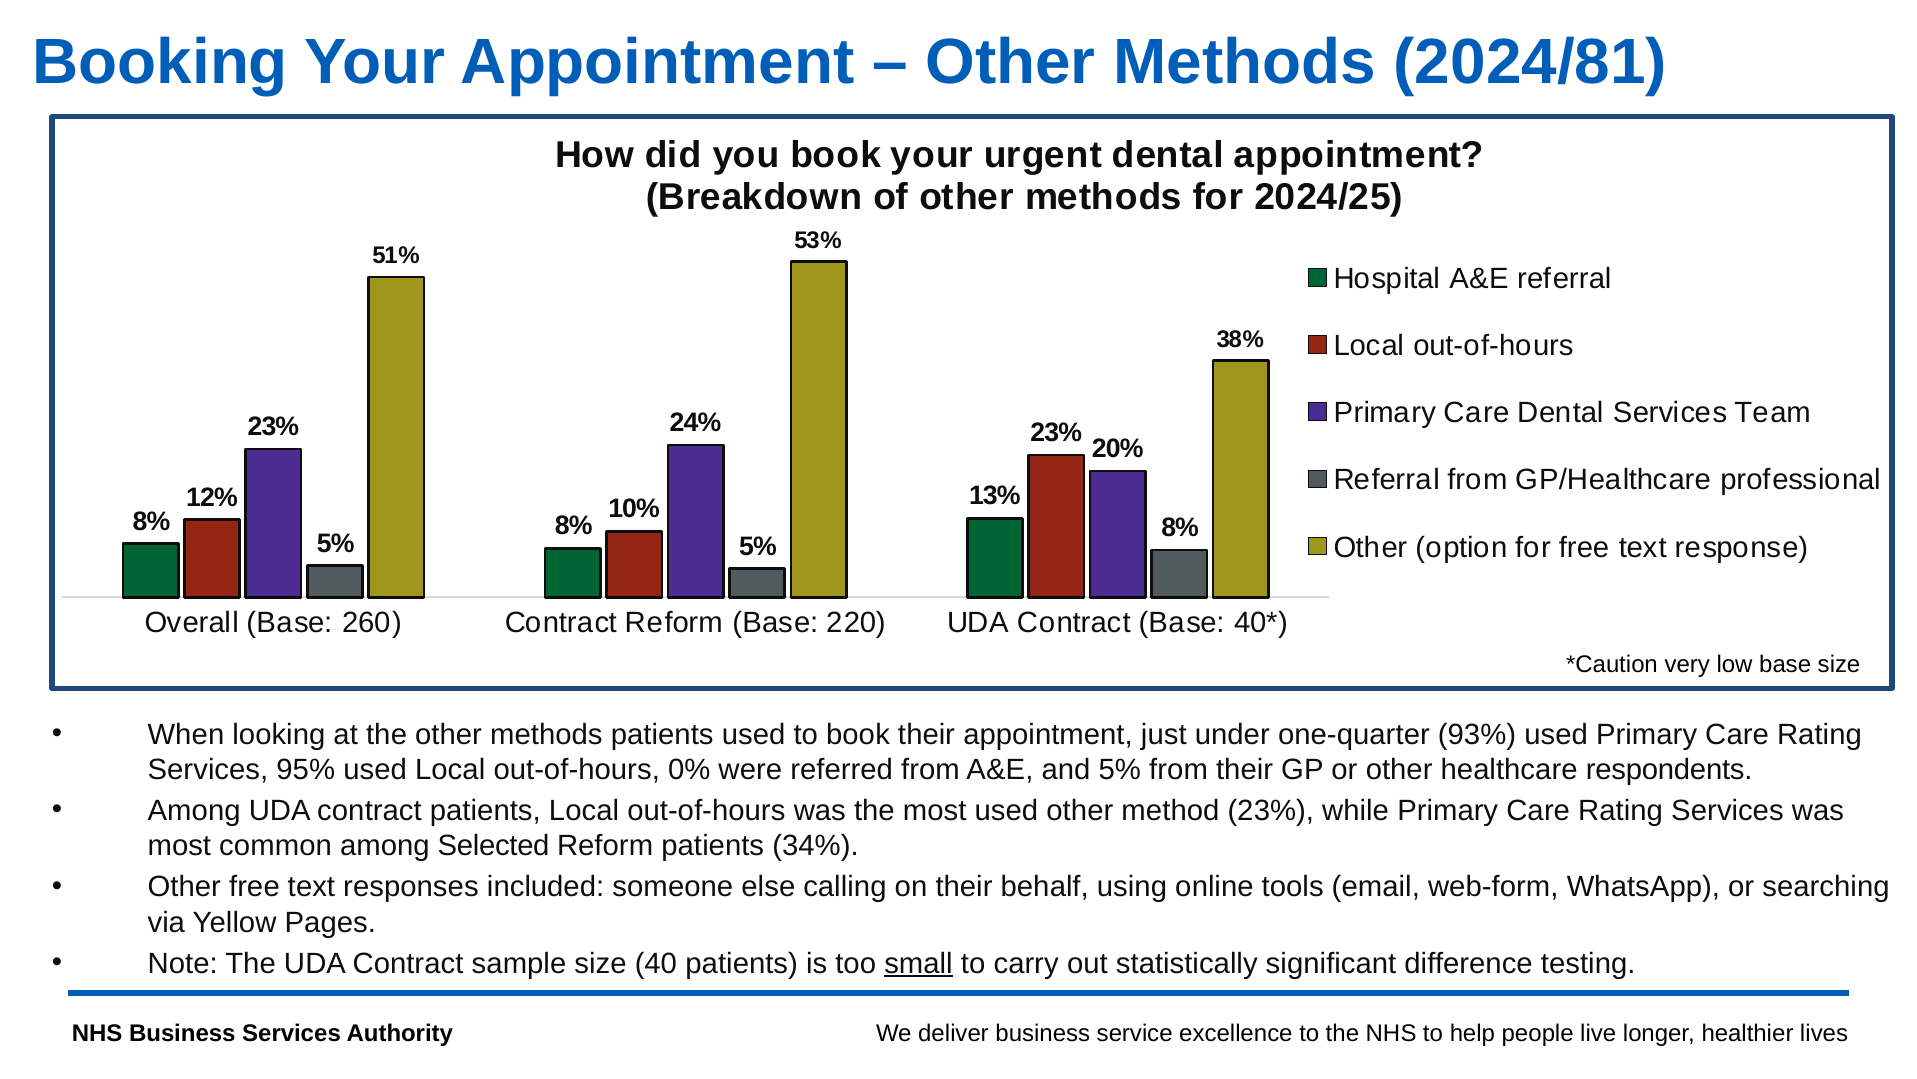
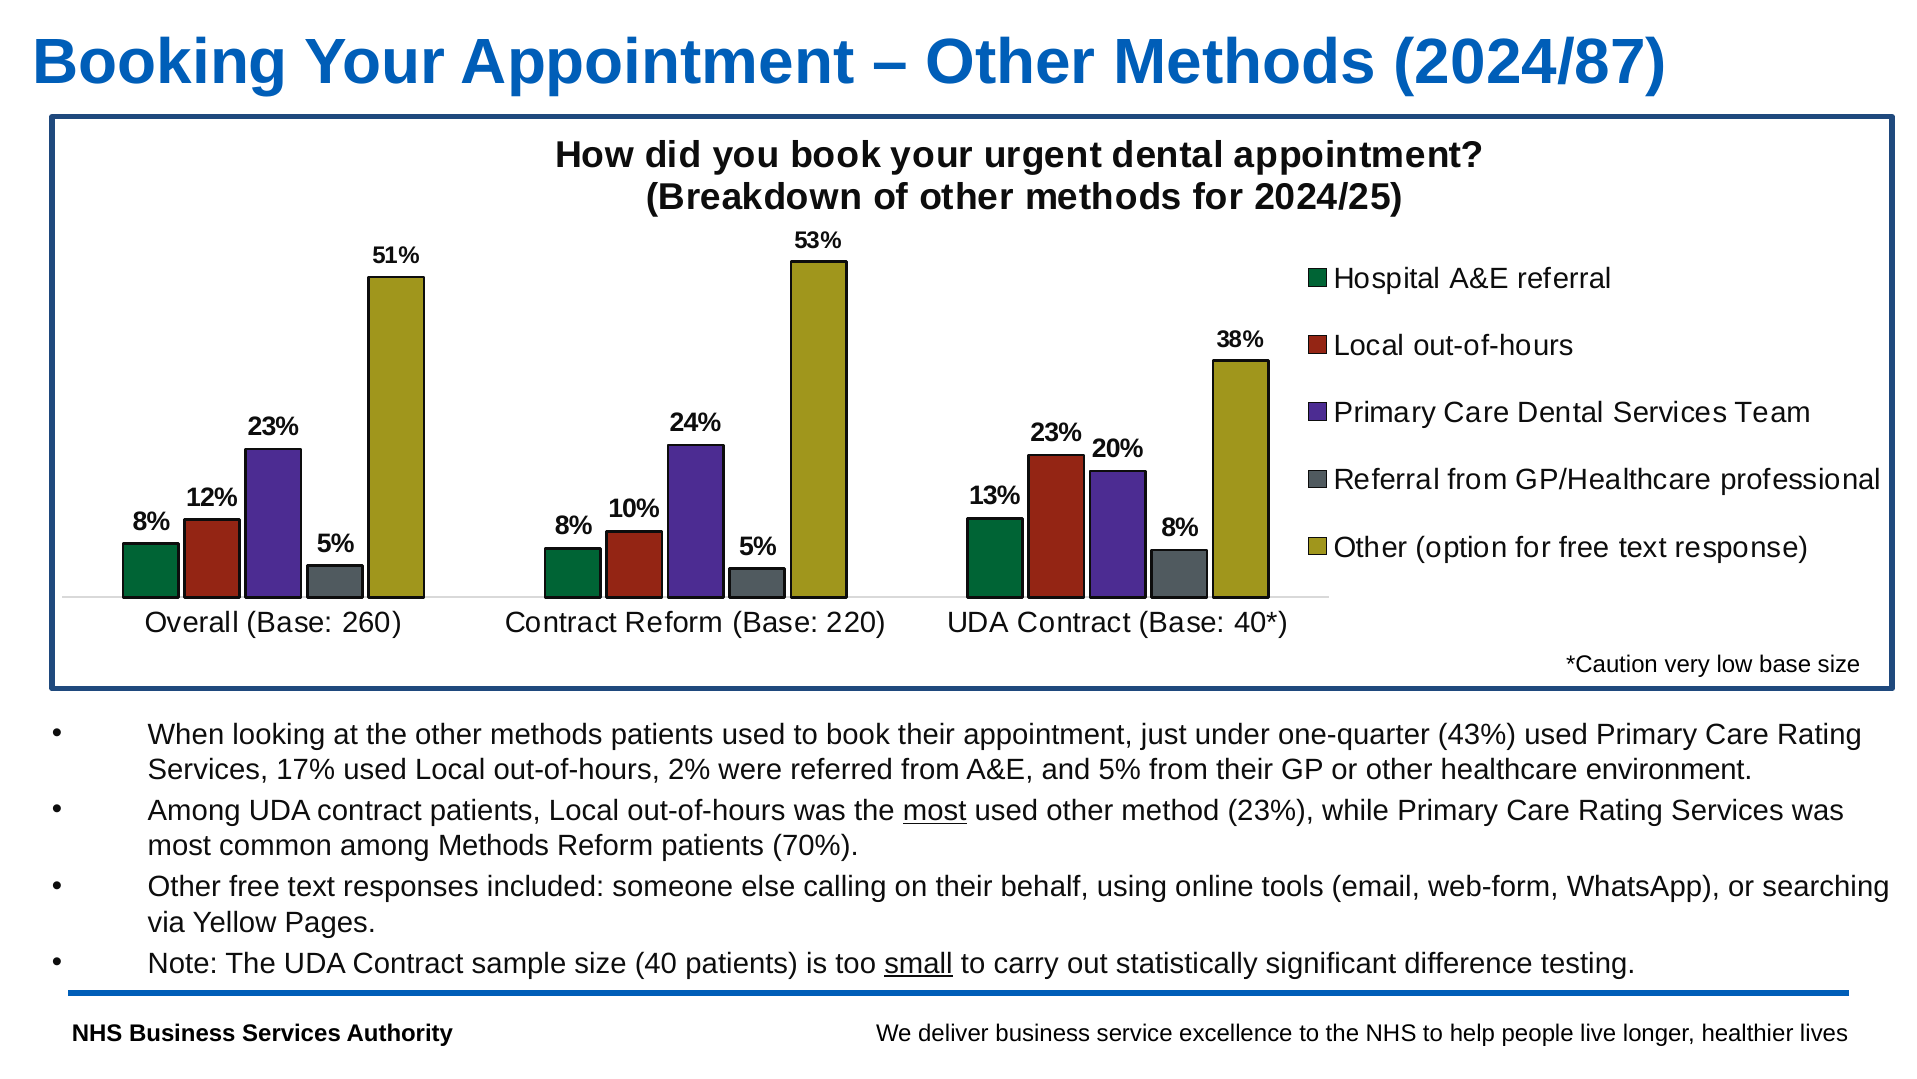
2024/81: 2024/81 -> 2024/87
93%: 93% -> 43%
95%: 95% -> 17%
0%: 0% -> 2%
respondents: respondents -> environment
most at (935, 810) underline: none -> present
among Selected: Selected -> Methods
34%: 34% -> 70%
